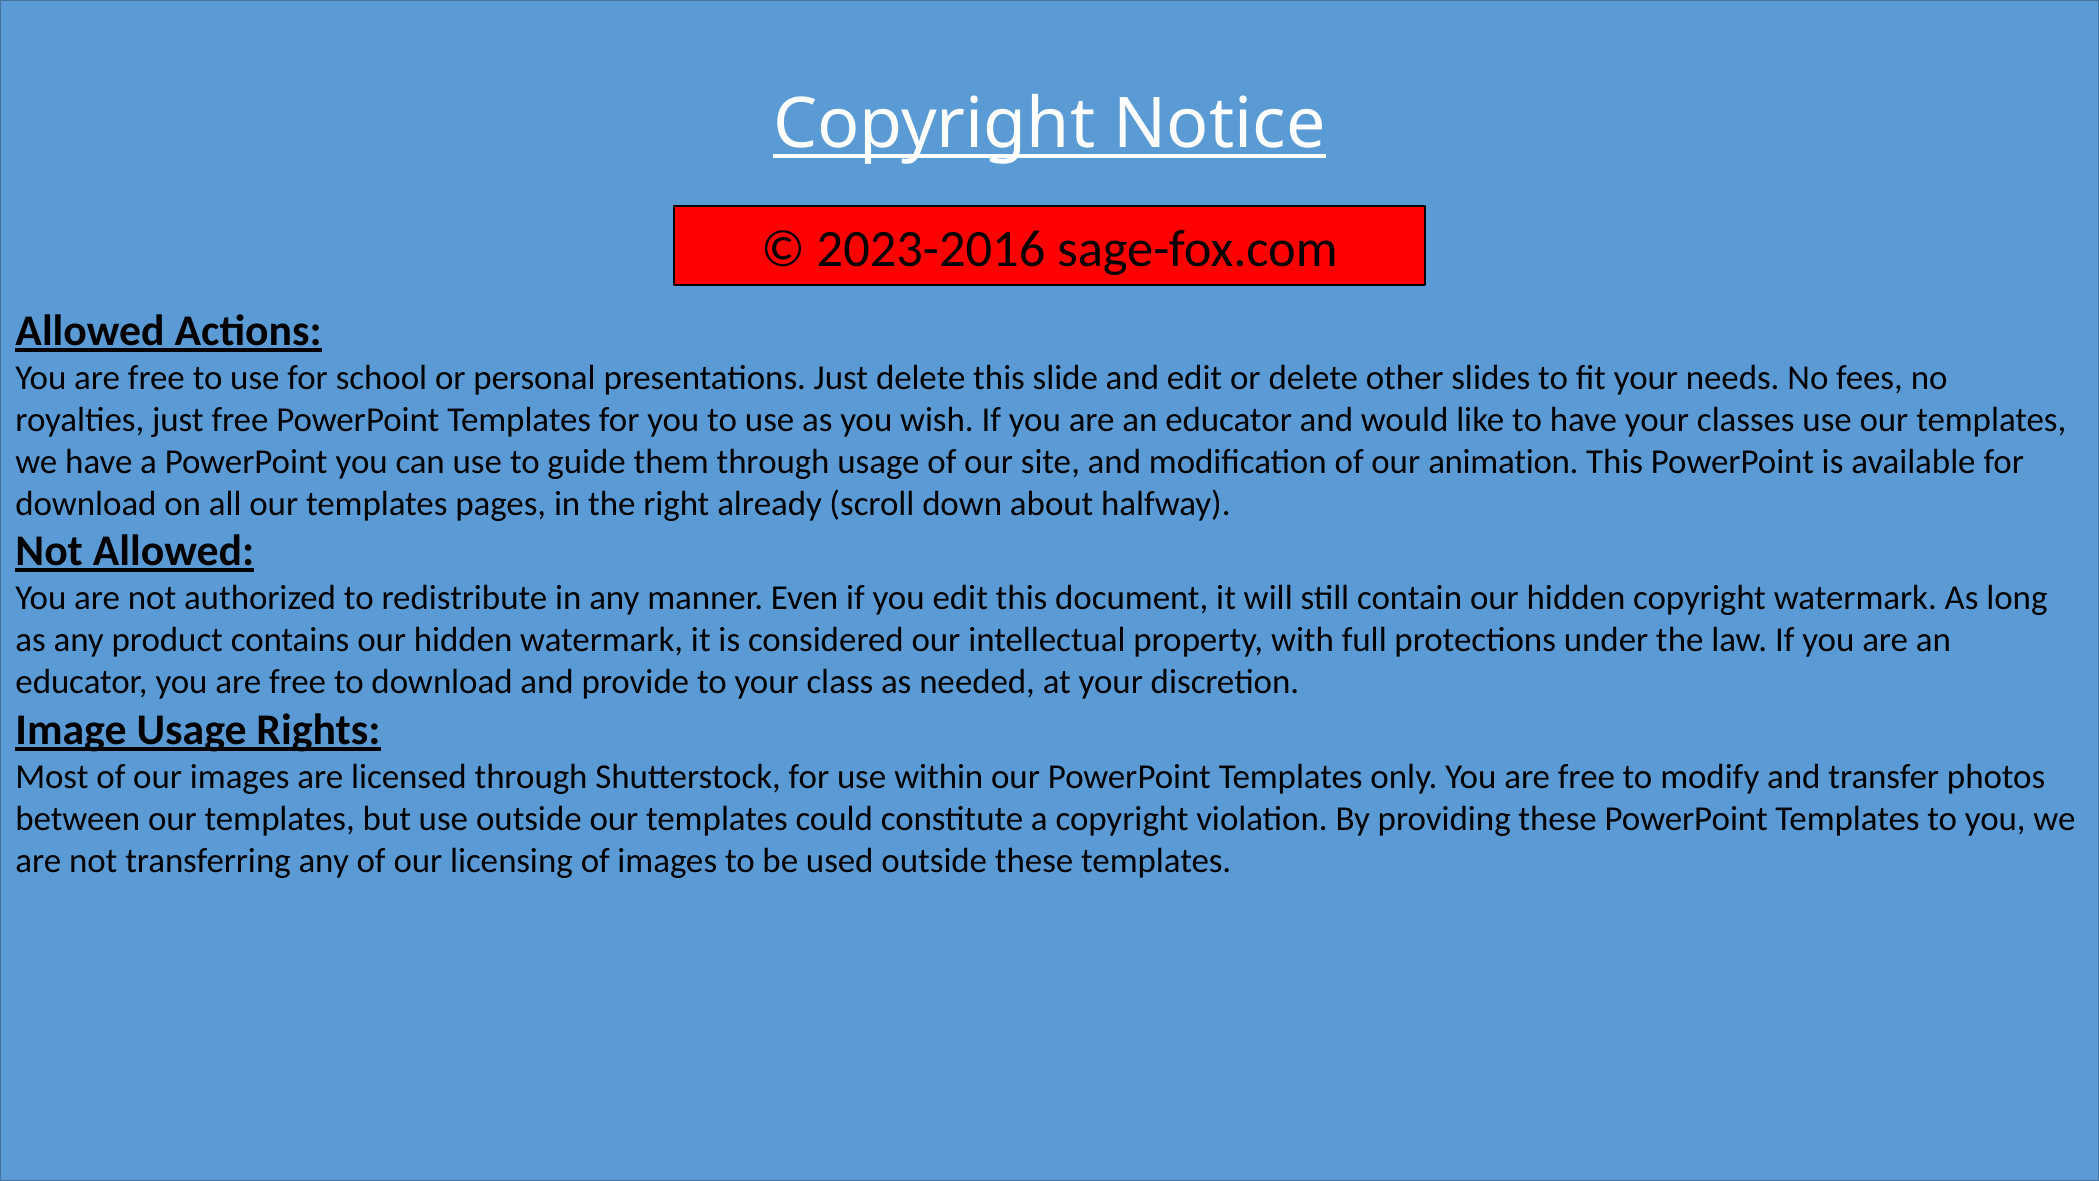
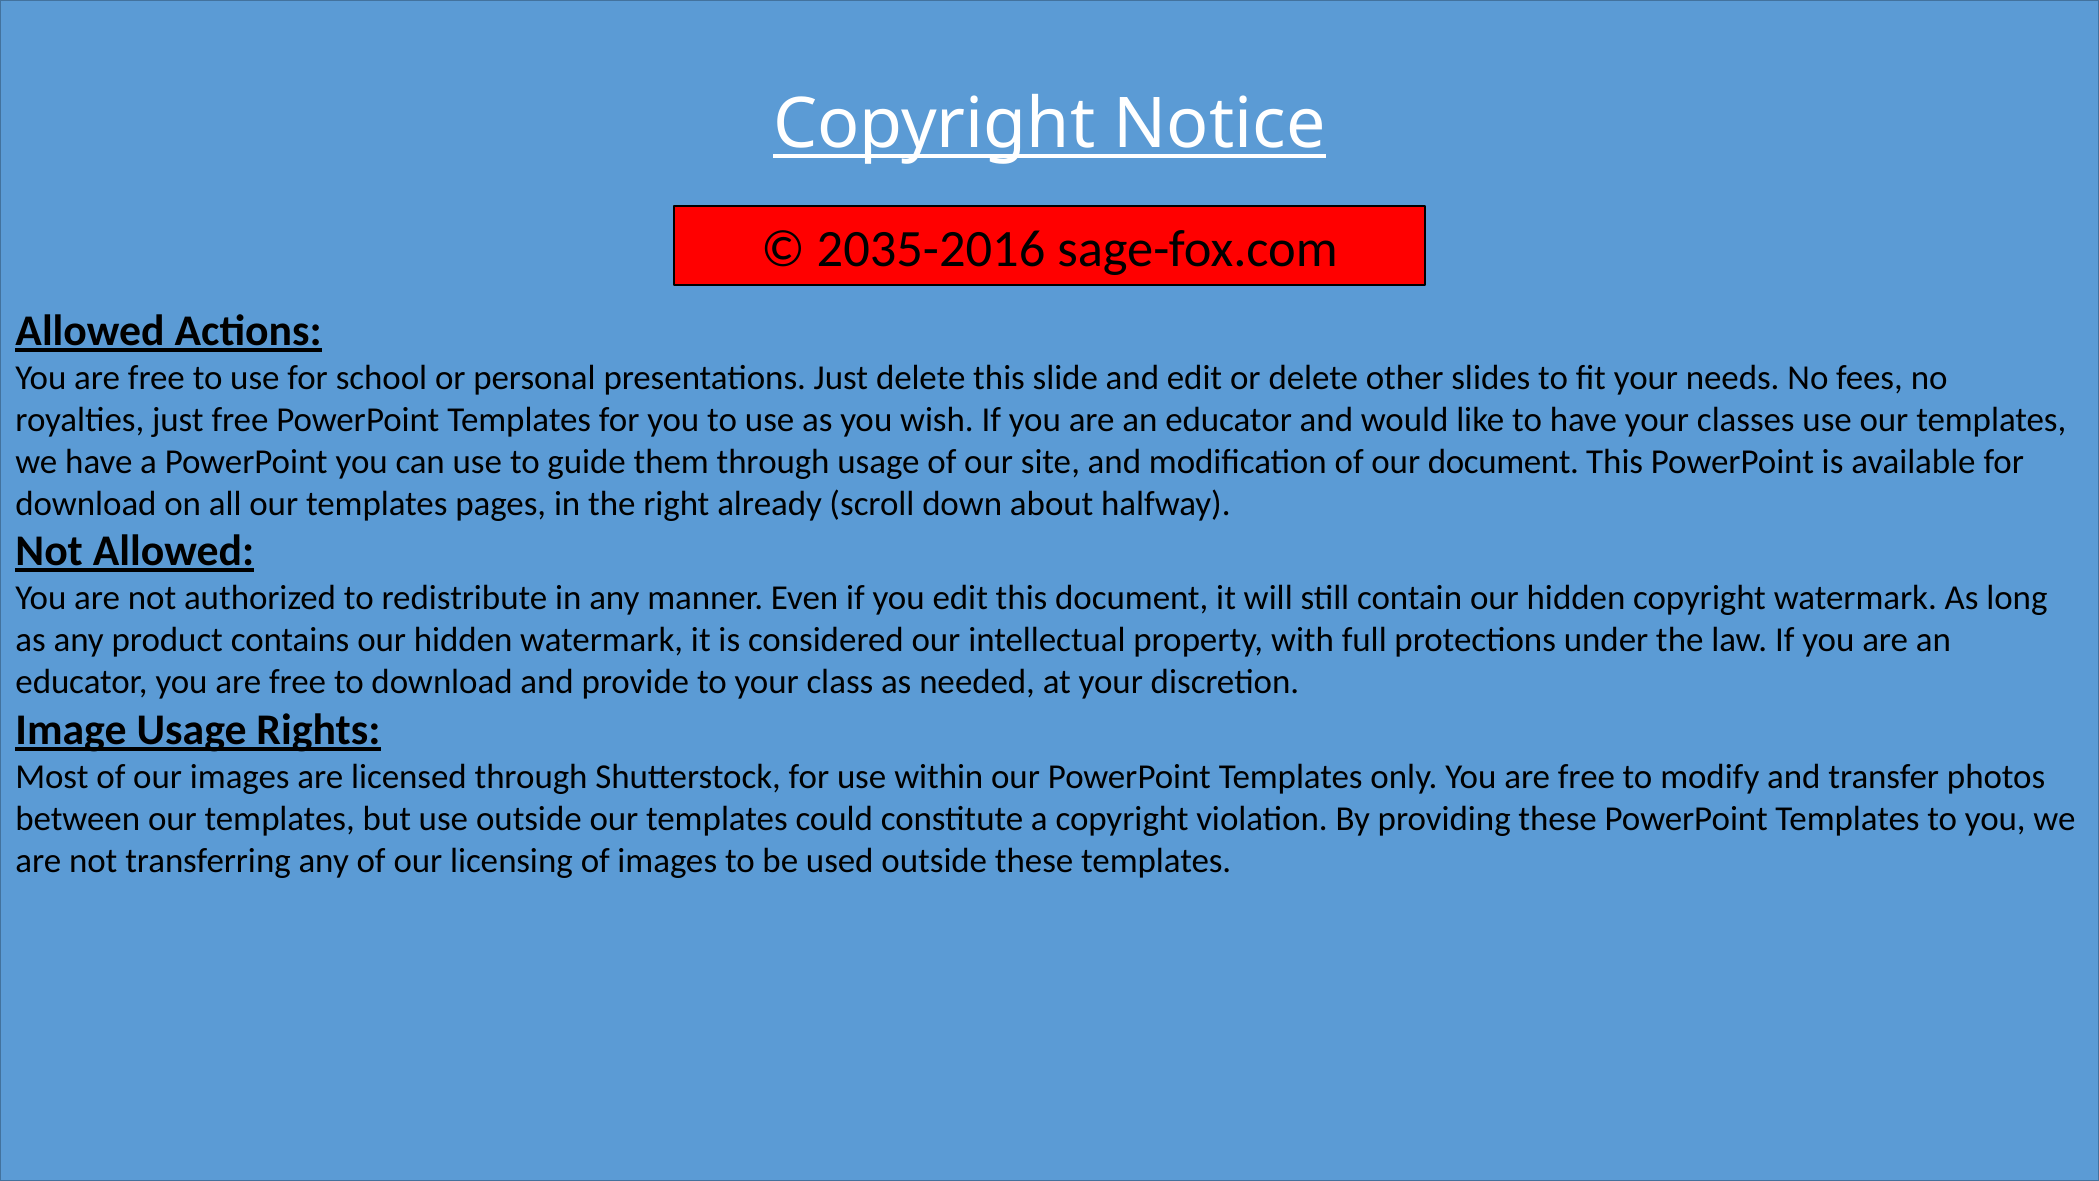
2023-2016: 2023-2016 -> 2035-2016
our animation: animation -> document
